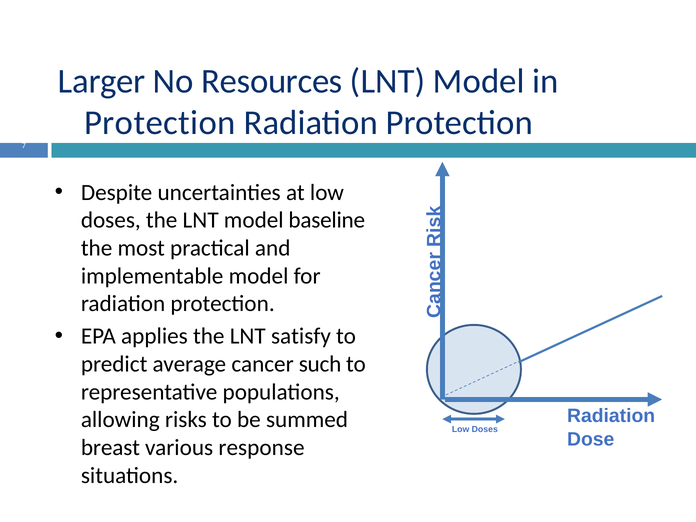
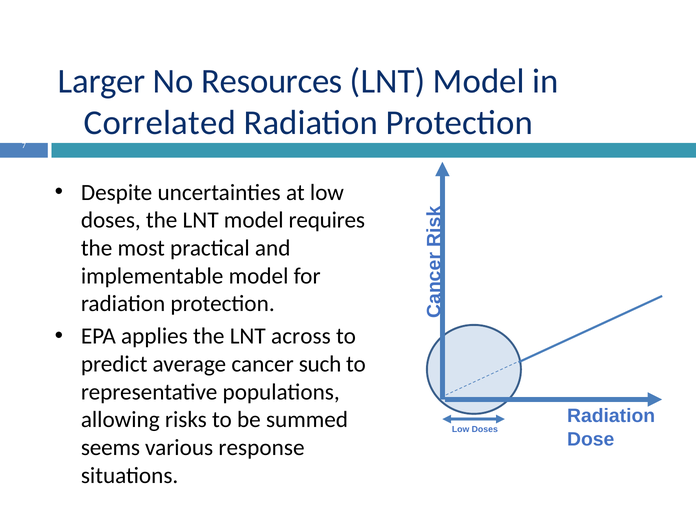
Protection at (160, 123): Protection -> Correlated
baseline: baseline -> requires
satisfy: satisfy -> across
breast: breast -> seems
